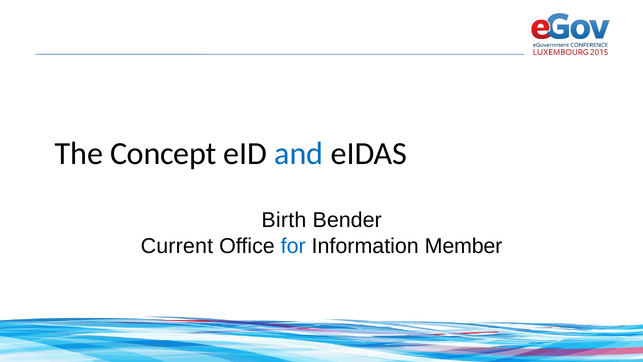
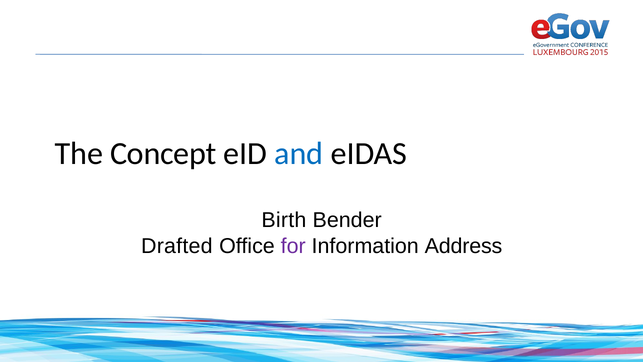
Current: Current -> Drafted
for colour: blue -> purple
Member: Member -> Address
